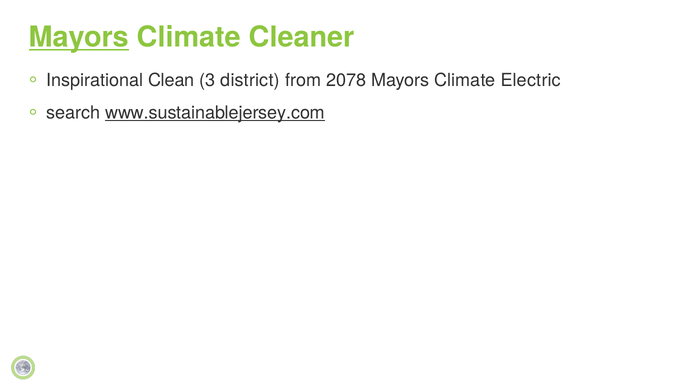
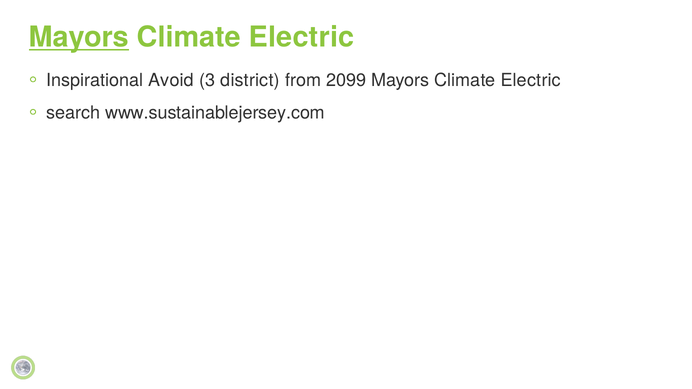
Cleaner at (302, 37): Cleaner -> Electric
Clean: Clean -> Avoid
2078: 2078 -> 2099
www.sustainablejersey.com underline: present -> none
